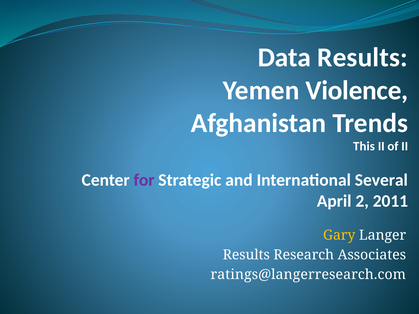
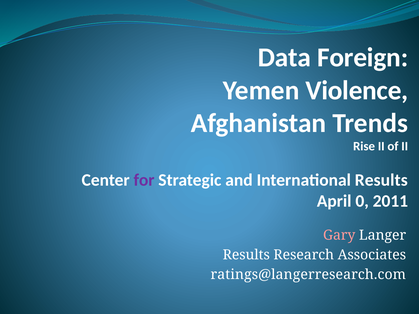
Data Results: Results -> Foreign
This: This -> Rise
International Several: Several -> Results
2: 2 -> 0
Gary colour: yellow -> pink
